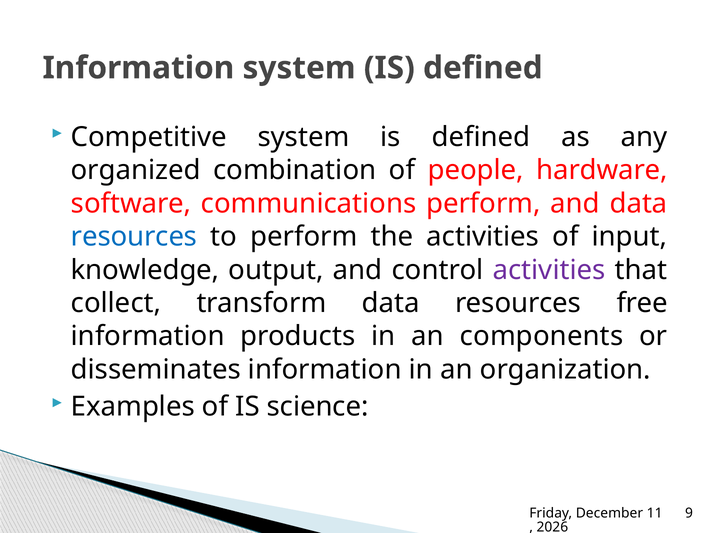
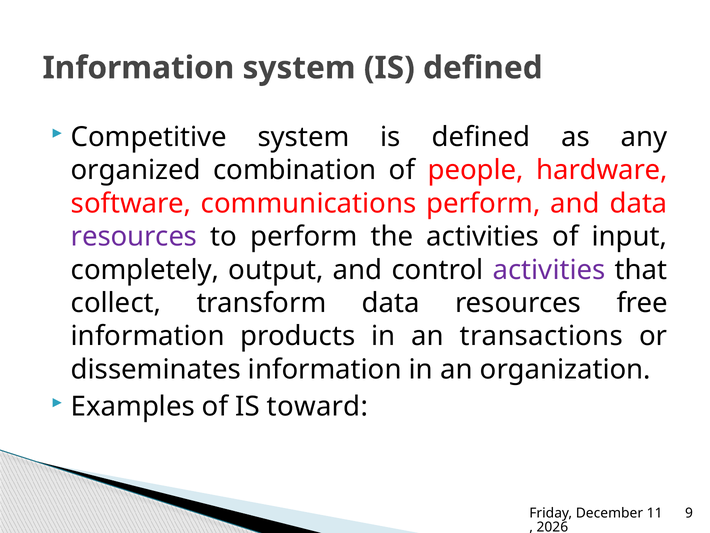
resources at (134, 236) colour: blue -> purple
knowledge: knowledge -> completely
components: components -> transactions
science: science -> toward
